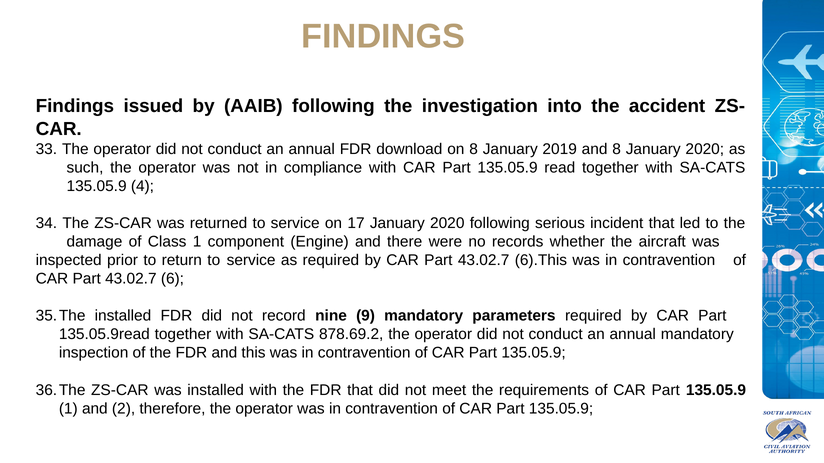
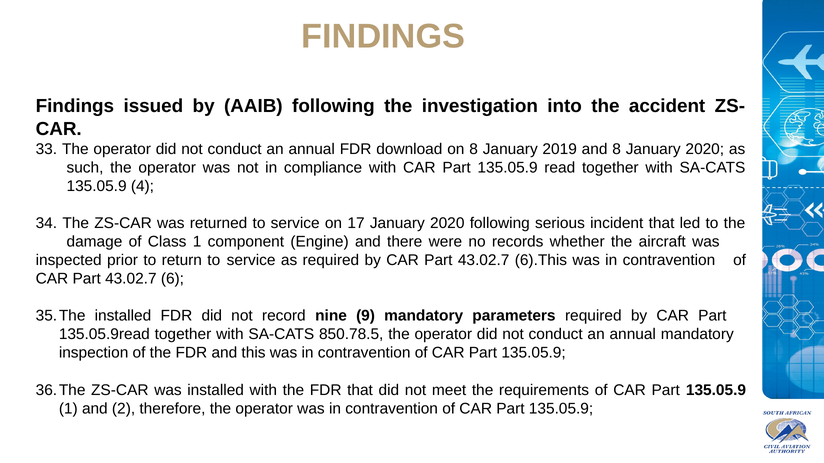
878.69.2: 878.69.2 -> 850.78.5
